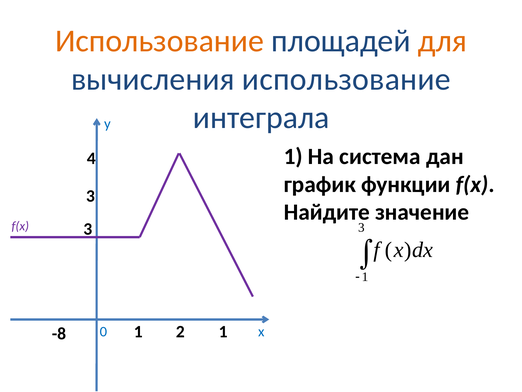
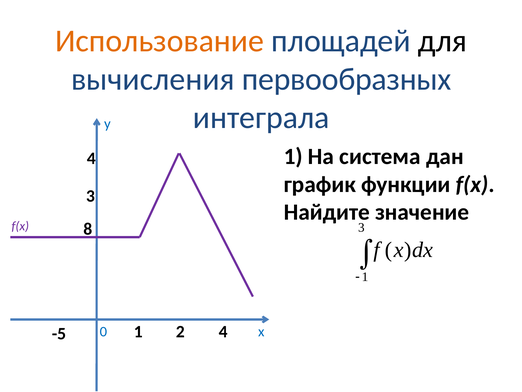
для colour: orange -> black
вычисления использование: использование -> первообразных
f(x 3: 3 -> 8
0 1: 1 -> 4
-8: -8 -> -5
